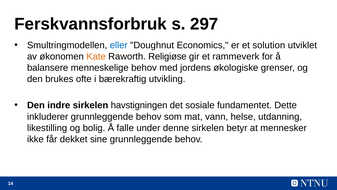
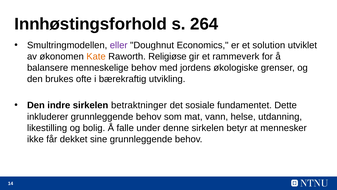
Ferskvannsforbruk: Ferskvannsforbruk -> Innhøstingsforhold
297: 297 -> 264
eller colour: blue -> purple
havstigningen: havstigningen -> betraktninger
